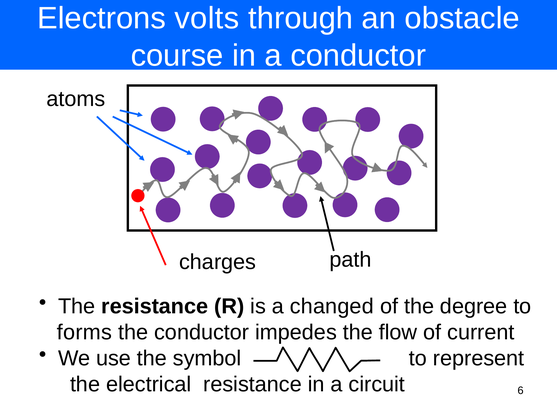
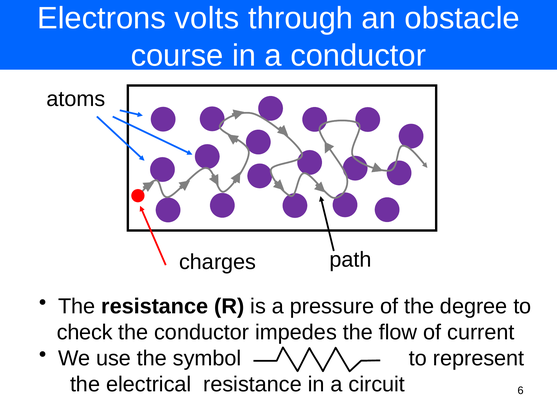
changed: changed -> pressure
forms: forms -> check
